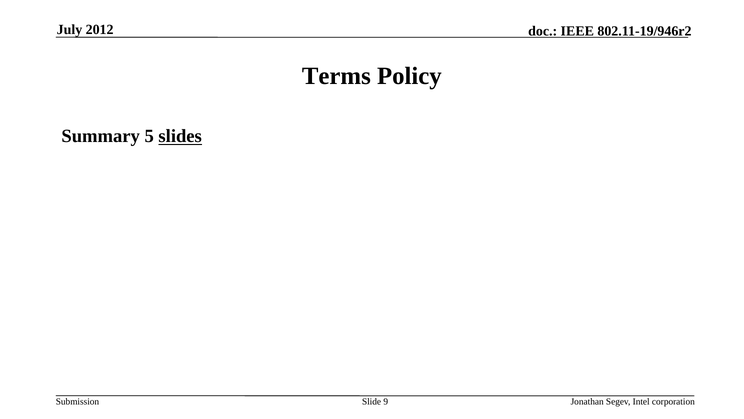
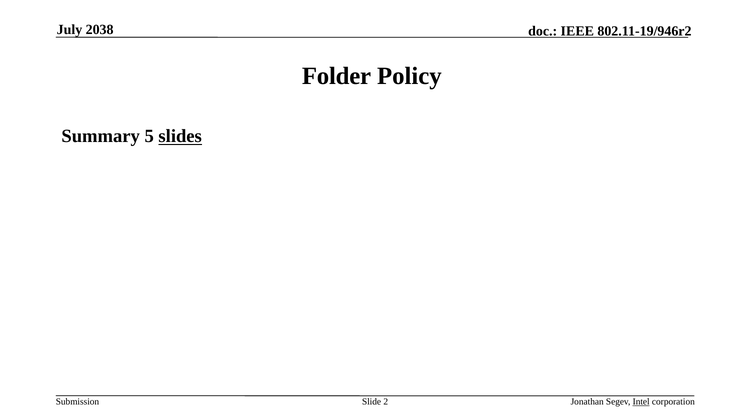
2012: 2012 -> 2038
Terms: Terms -> Folder
9: 9 -> 2
Intel underline: none -> present
